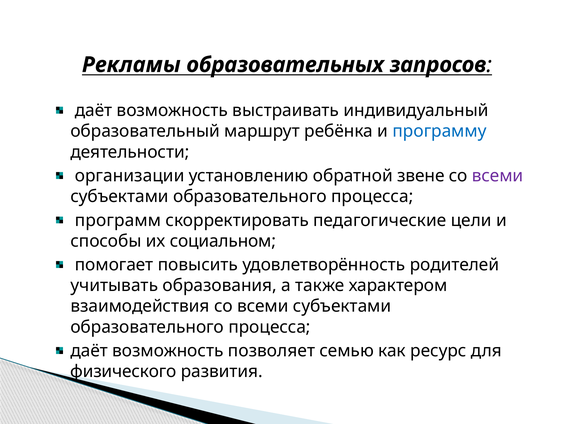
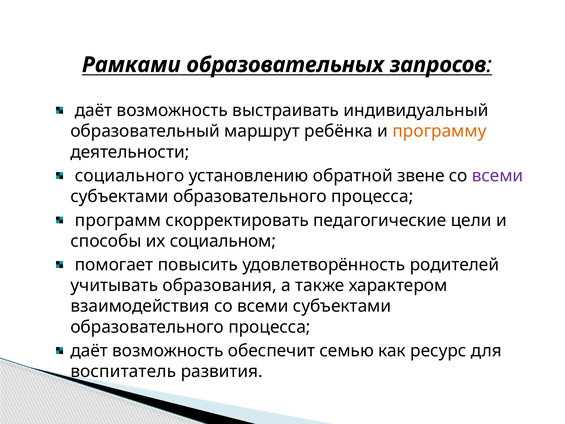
Рекламы: Рекламы -> Рамками
программу colour: blue -> orange
организации: организации -> социального
позволяет: позволяет -> обеспечит
физического: физического -> воспитатель
